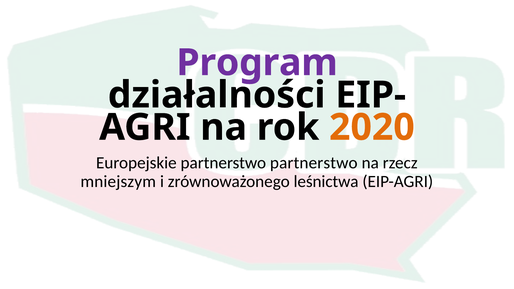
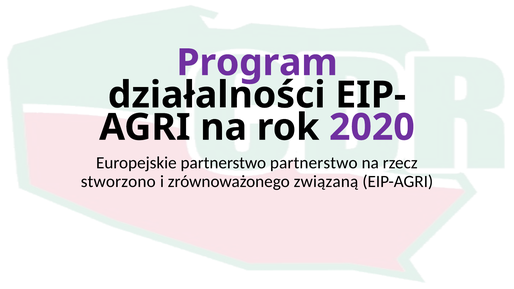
2020 colour: orange -> purple
mniejszym: mniejszym -> stworzono
leśnictwa: leśnictwa -> związaną
